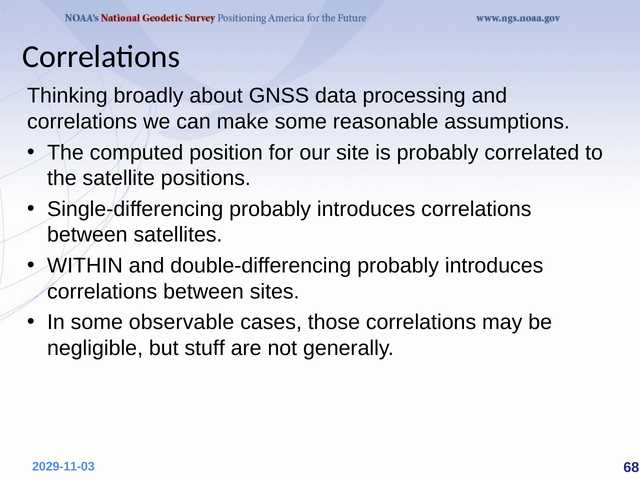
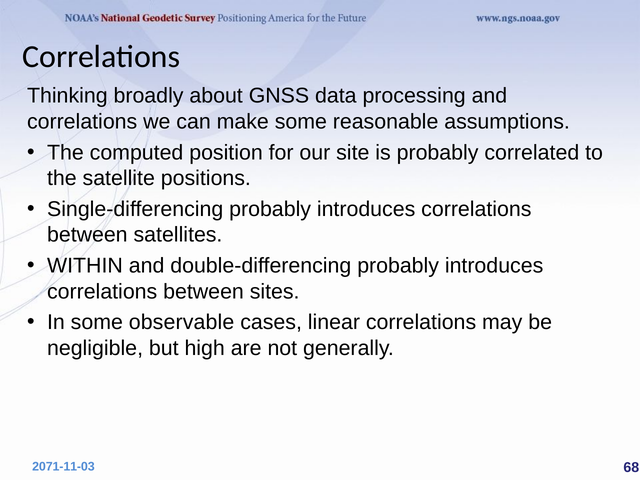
those: those -> linear
stuff: stuff -> high
2029-11-03: 2029-11-03 -> 2071-11-03
